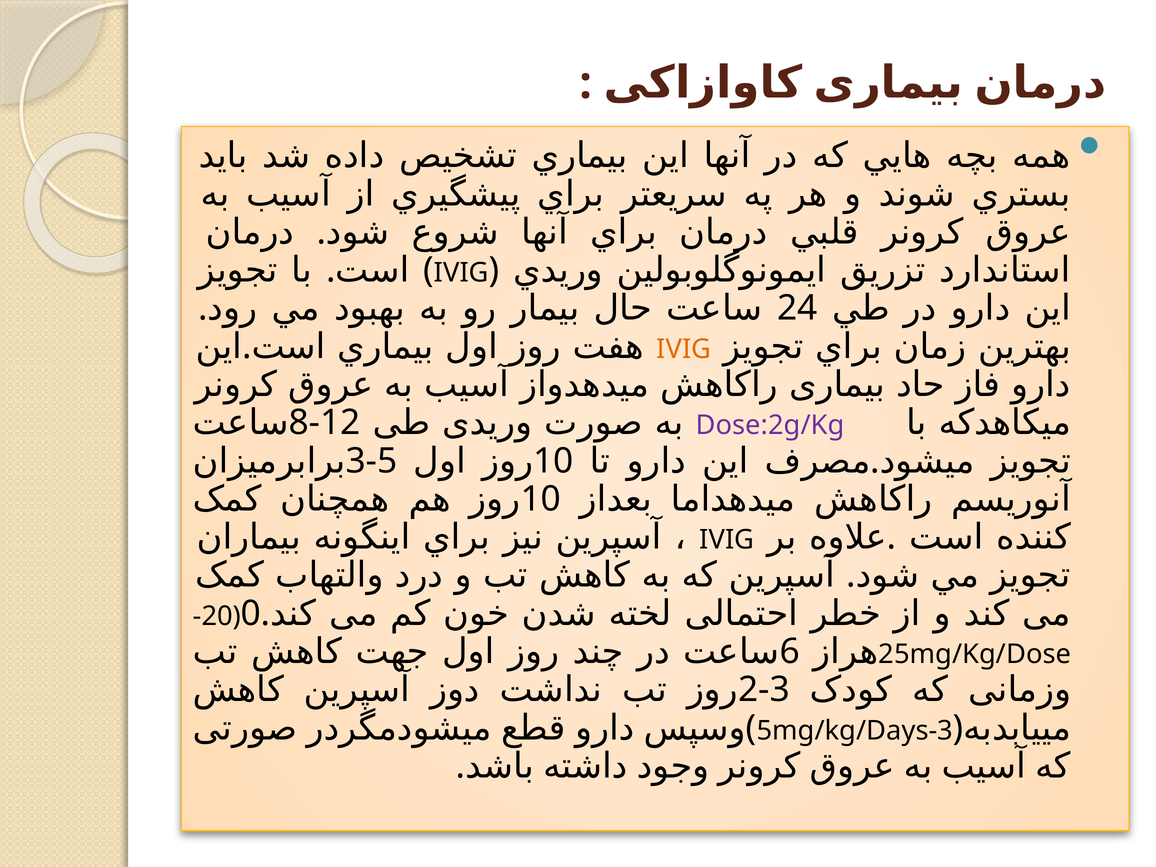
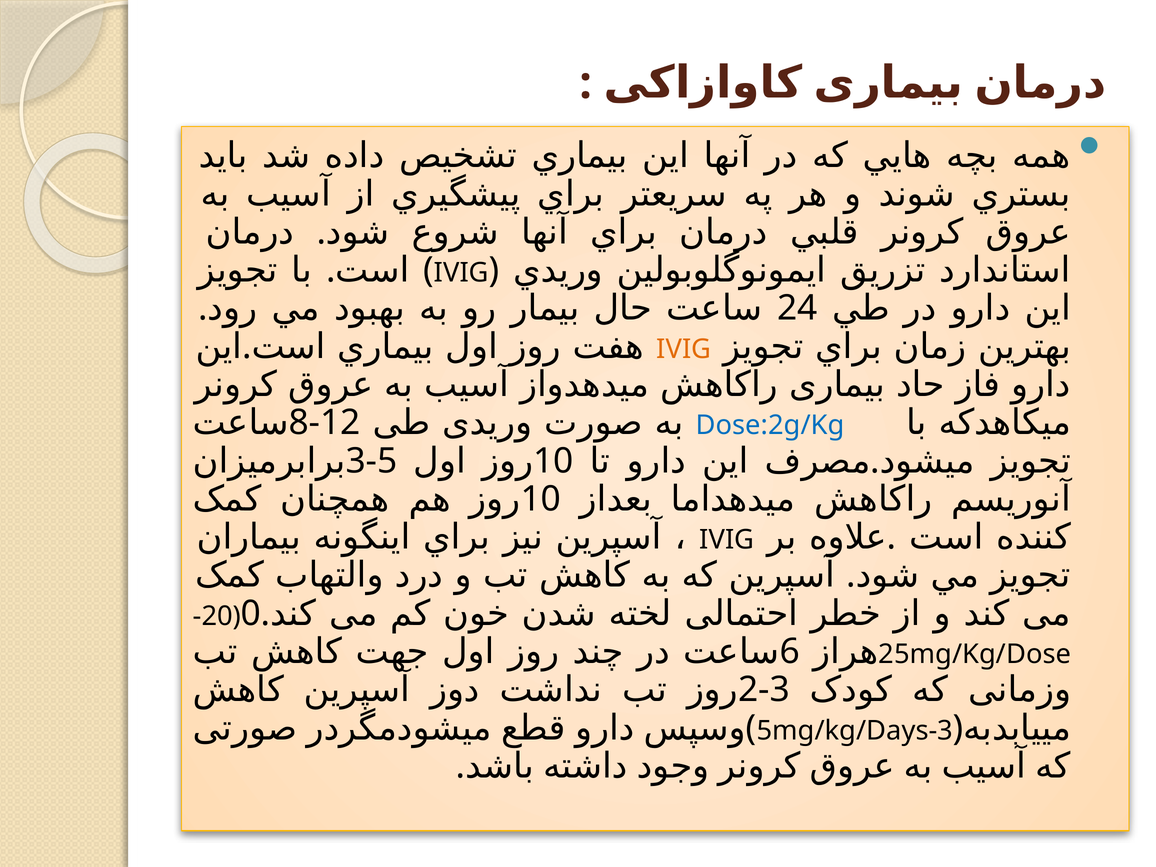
Dose:2g/Kg colour: purple -> blue
